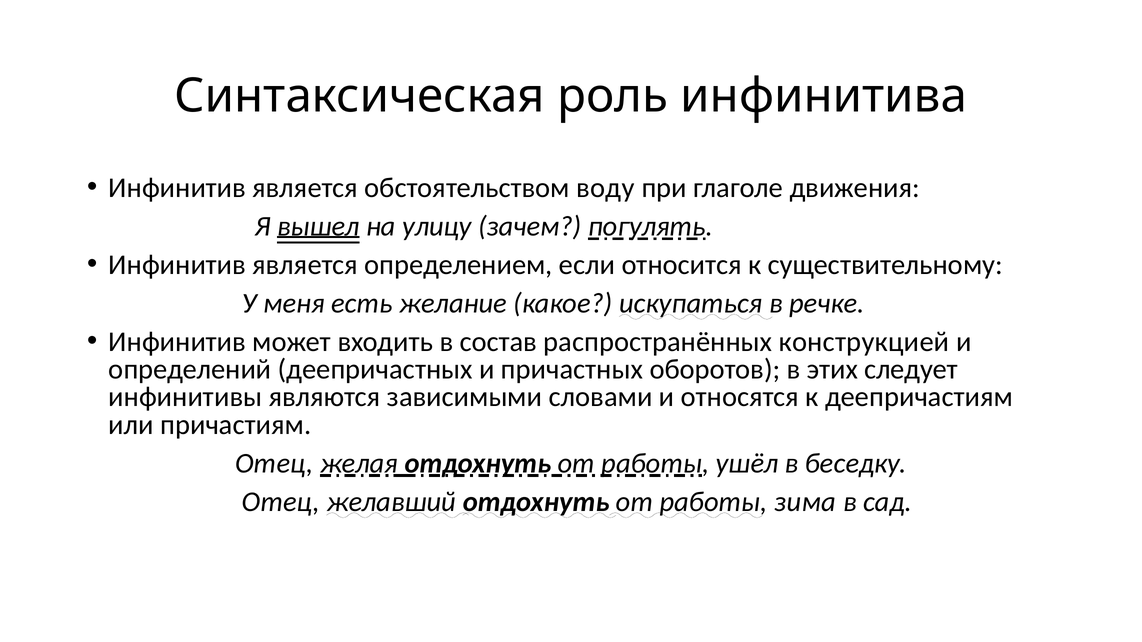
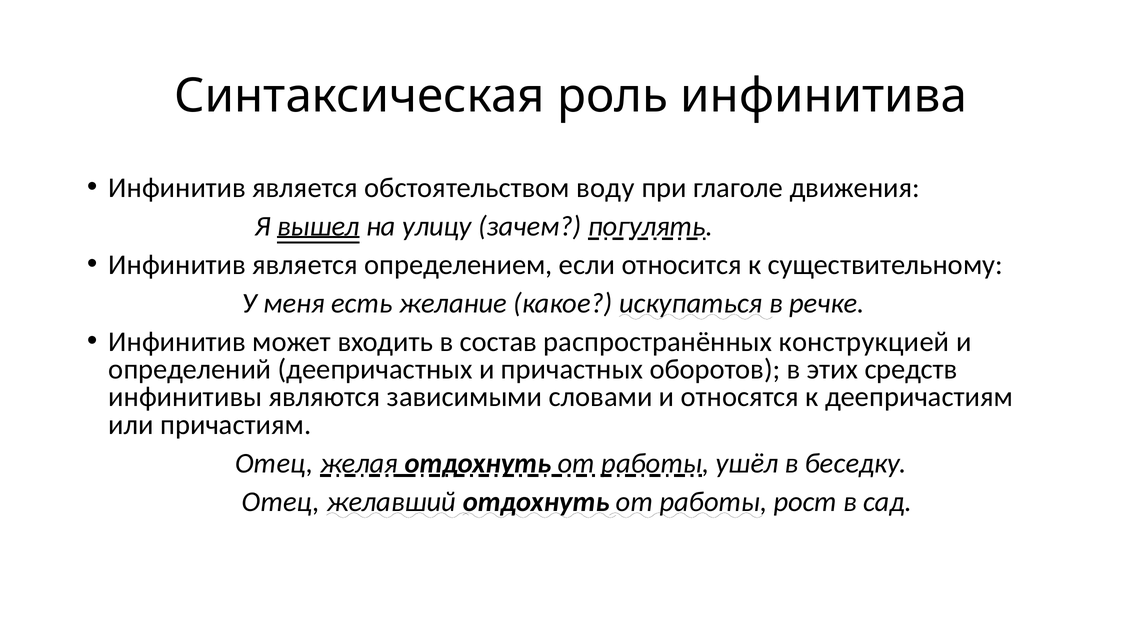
следует: следует -> средств
зима: зима -> рост
